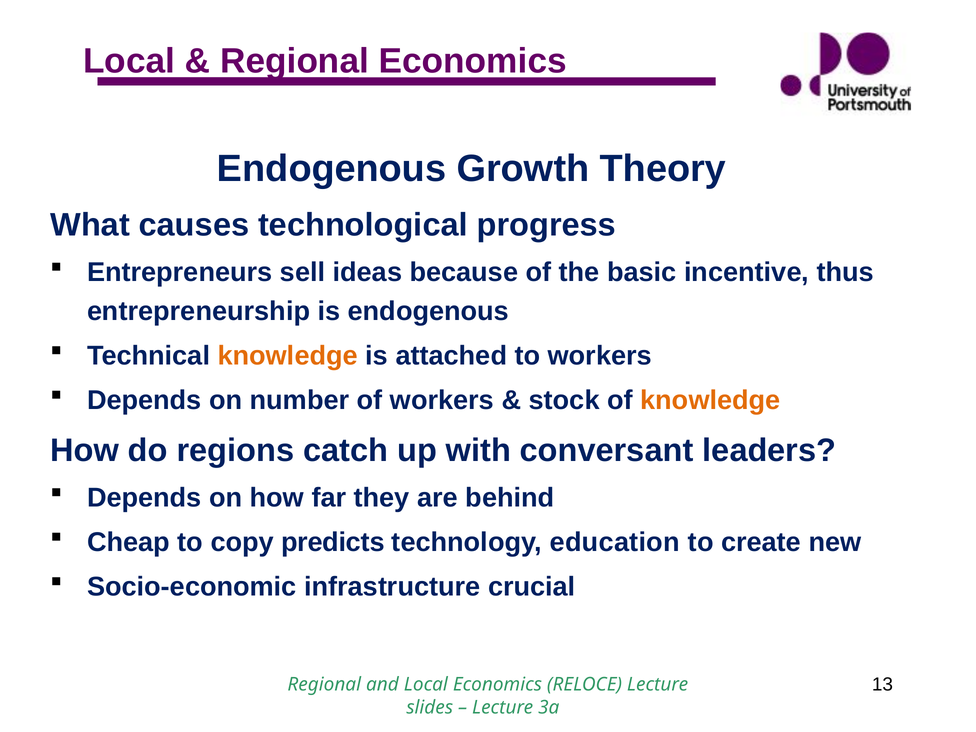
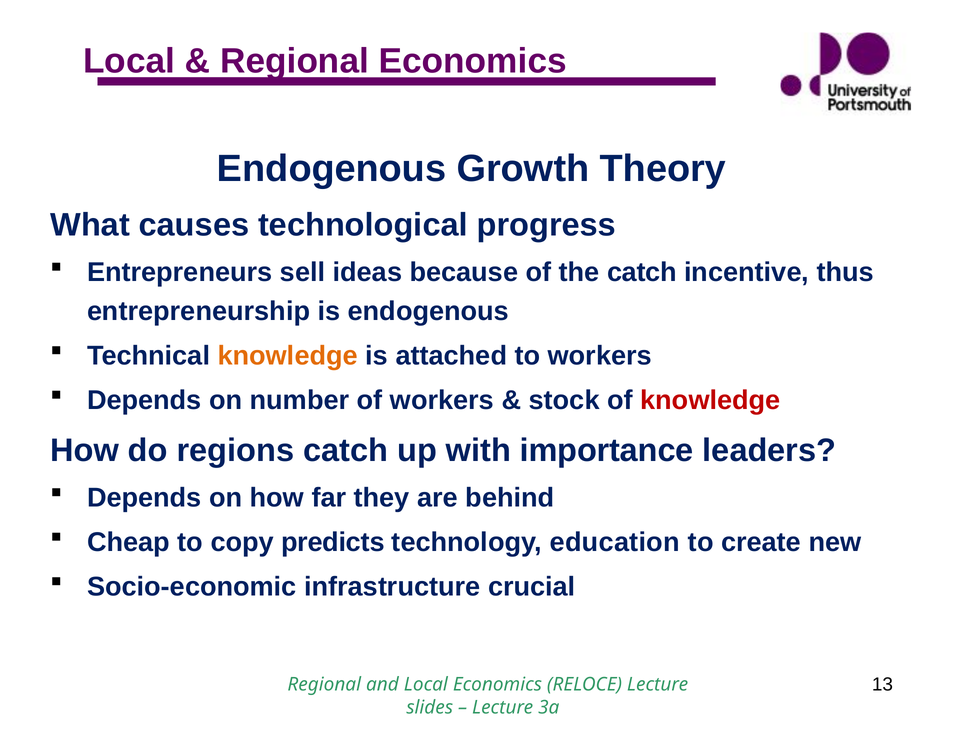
the basic: basic -> catch
knowledge at (710, 400) colour: orange -> red
conversant: conversant -> importance
